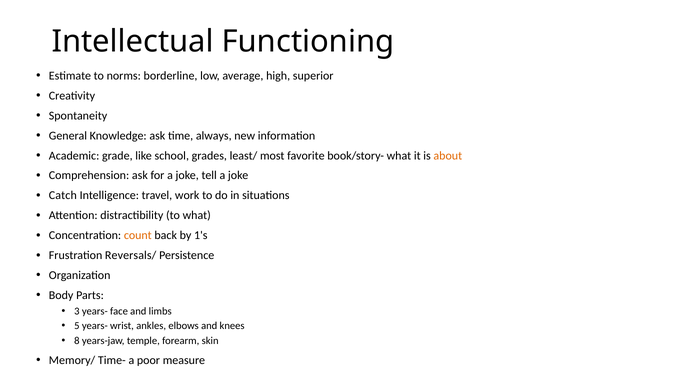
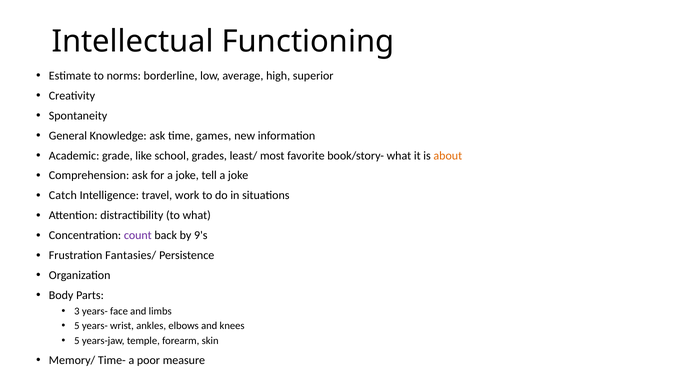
always: always -> games
count colour: orange -> purple
1's: 1's -> 9's
Reversals/: Reversals/ -> Fantasies/
8 at (77, 341): 8 -> 5
